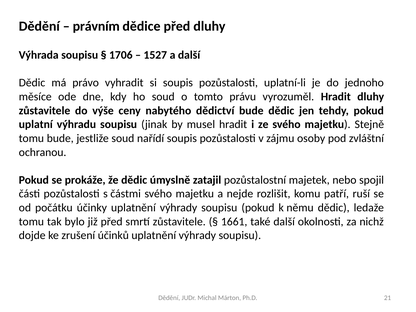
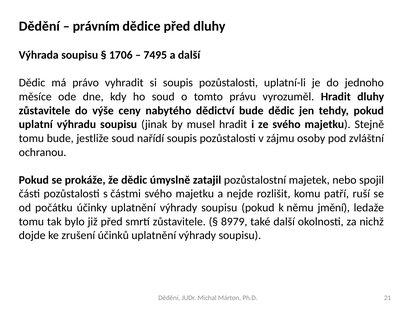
1527: 1527 -> 7495
němu dědic: dědic -> jmění
1661: 1661 -> 8979
